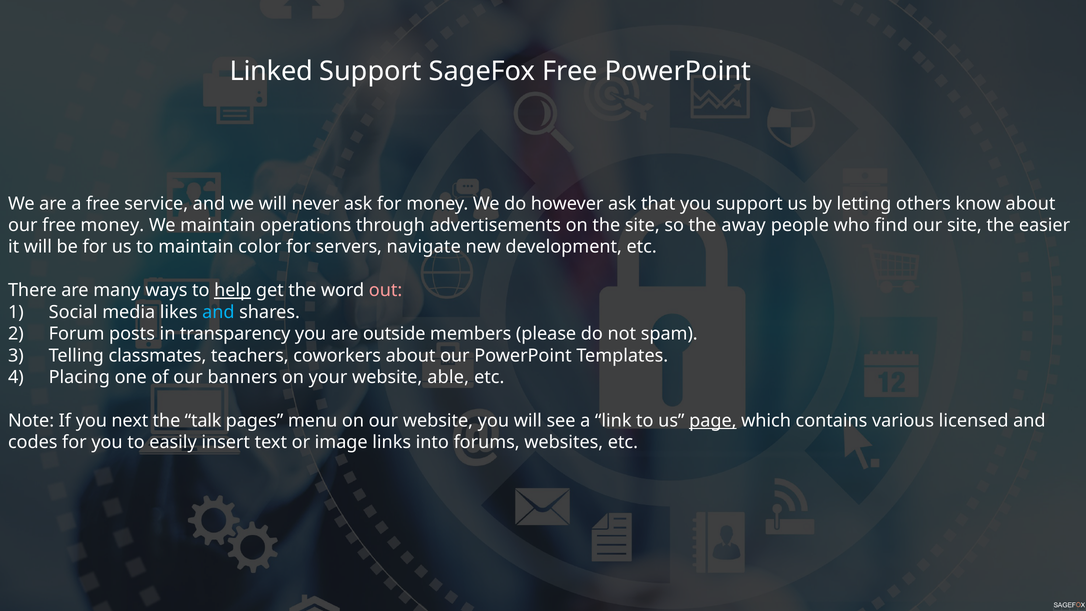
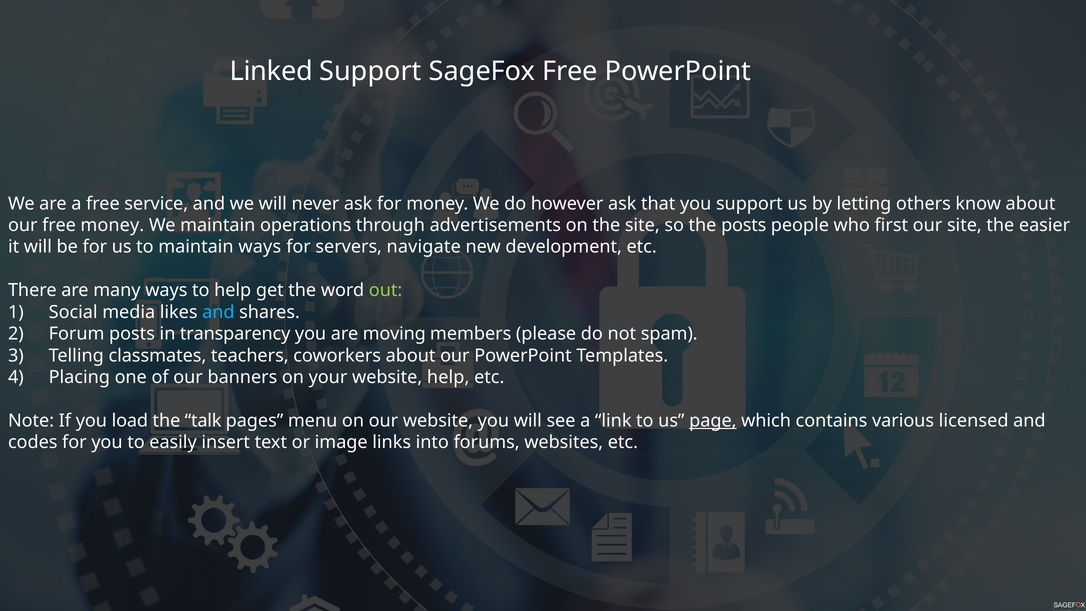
the away: away -> posts
find: find -> first
maintain color: color -> ways
help at (233, 290) underline: present -> none
out colour: pink -> light green
outside: outside -> moving
website able: able -> help
next: next -> load
